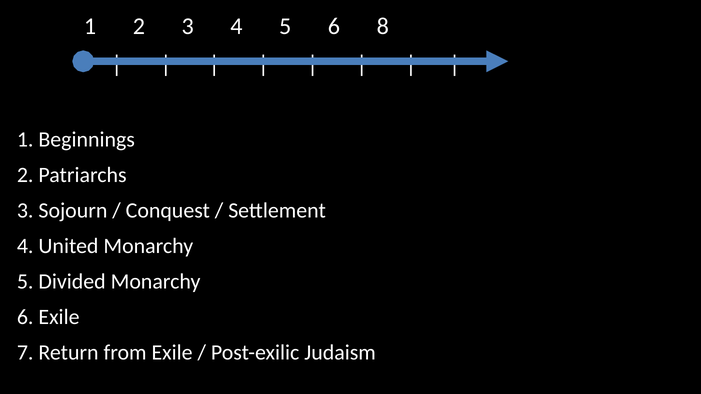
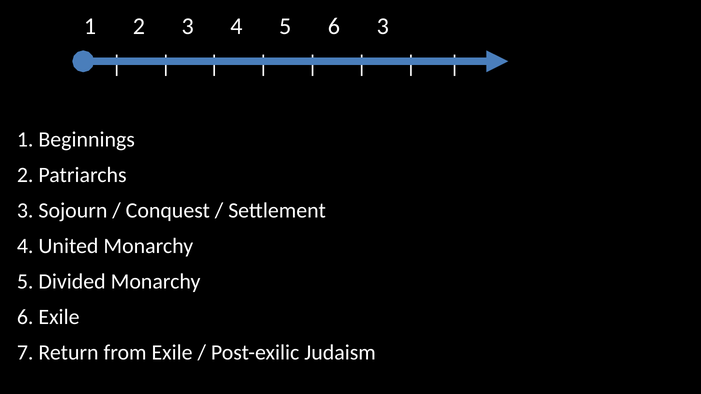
6 8: 8 -> 3
